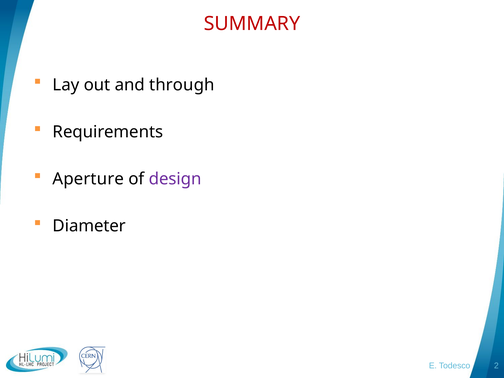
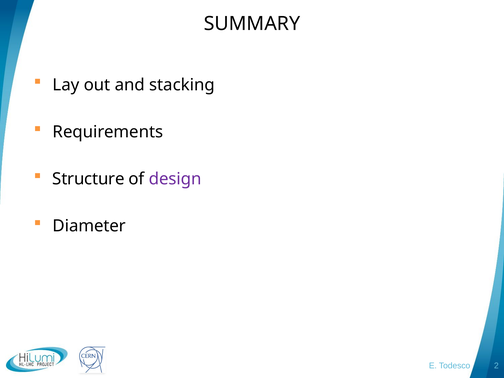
SUMMARY colour: red -> black
through: through -> stacking
Aperture: Aperture -> Structure
